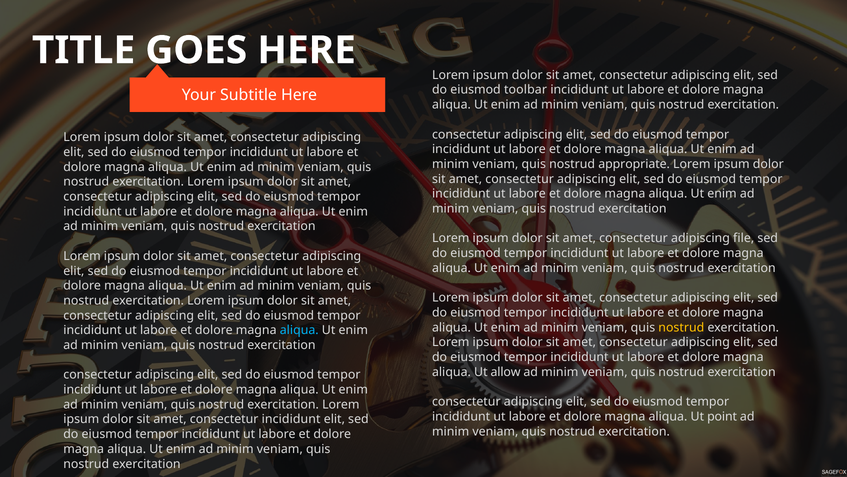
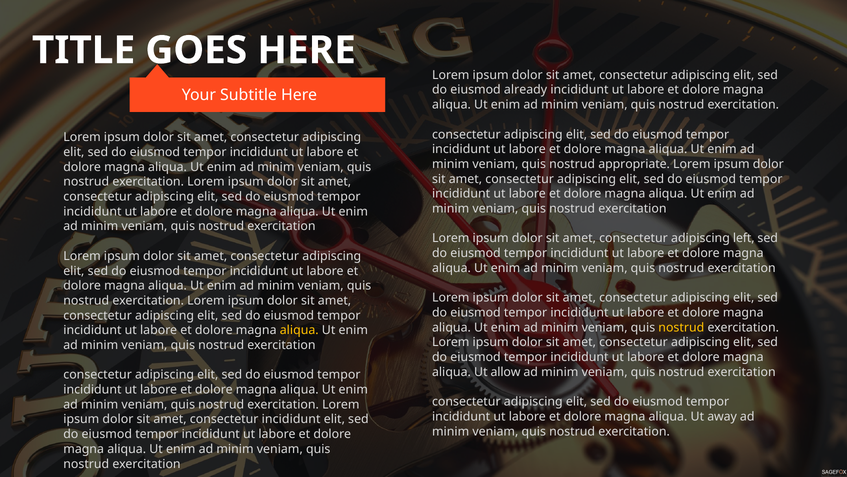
toolbar: toolbar -> already
file: file -> left
aliqua at (299, 330) colour: light blue -> yellow
point: point -> away
